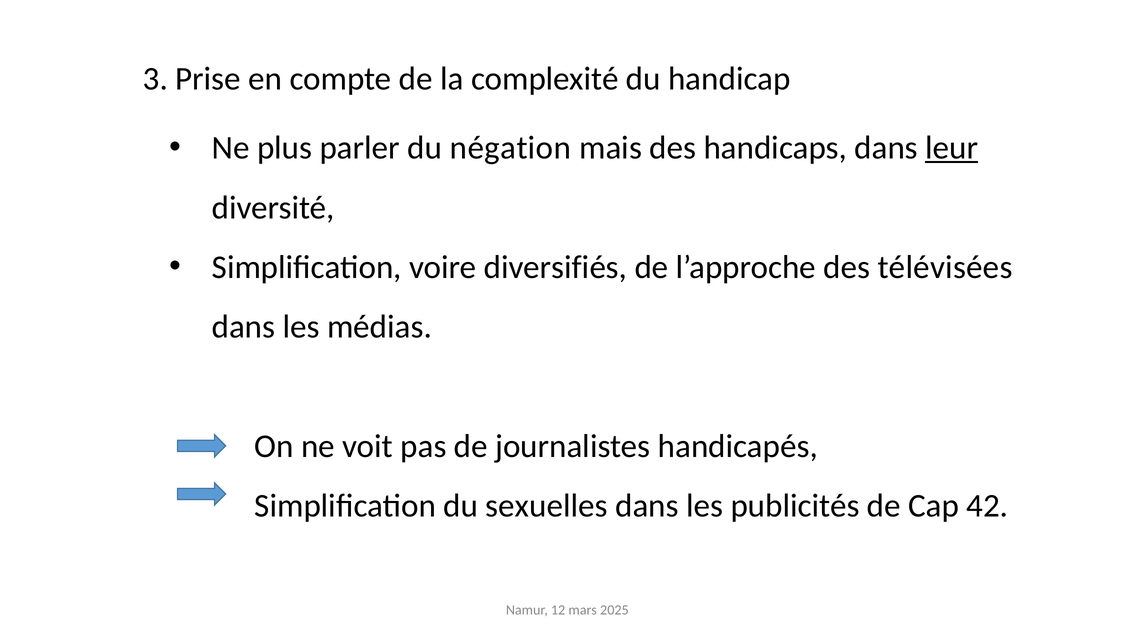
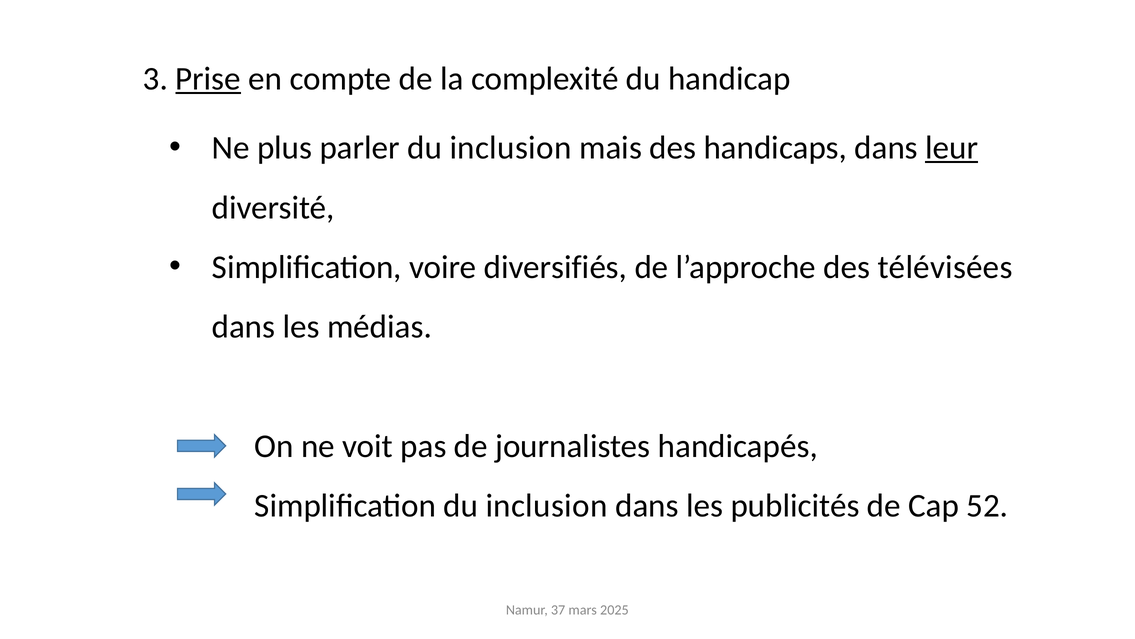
Prise underline: none -> present
parler du négation: négation -> inclusion
Simplification du sexuelles: sexuelles -> inclusion
42: 42 -> 52
12: 12 -> 37
